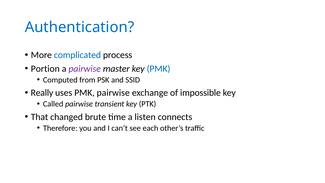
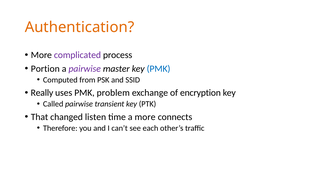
Authentication colour: blue -> orange
complicated colour: blue -> purple
PMK pairwise: pairwise -> problem
impossible: impossible -> encryption
brute: brute -> listen
a listen: listen -> more
